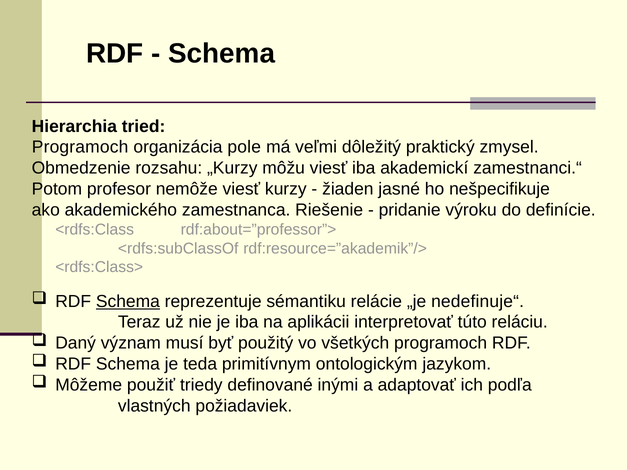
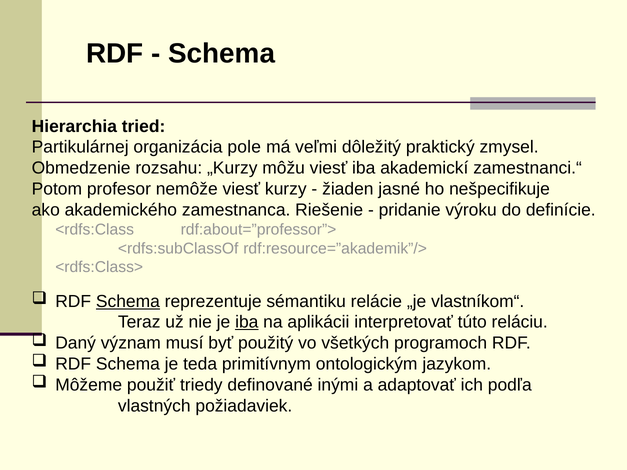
Programoch at (80, 147): Programoch -> Partikulárnej
nedefinuje“: nedefinuje“ -> vlastníkom“
iba at (247, 322) underline: none -> present
